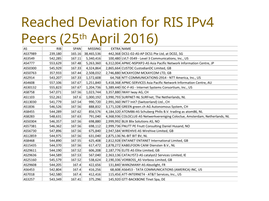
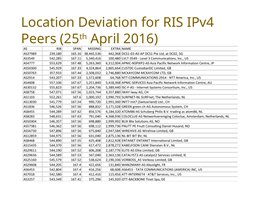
Reached: Reached -> Location
